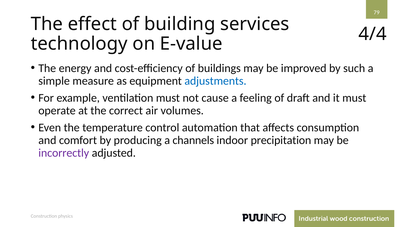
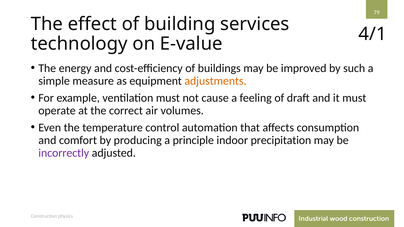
4/4: 4/4 -> 4/1
adjustments colour: blue -> orange
channels: channels -> principle
